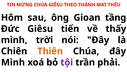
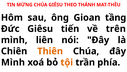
thấy: thấy -> trên
trời: trời -> liên
tội colour: purple -> orange
phải: phải -> phía
